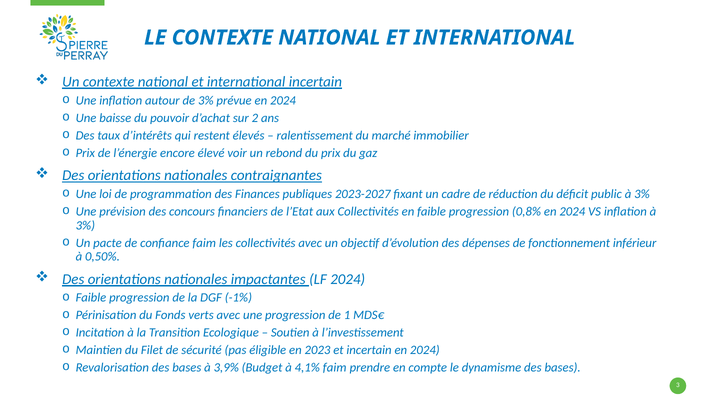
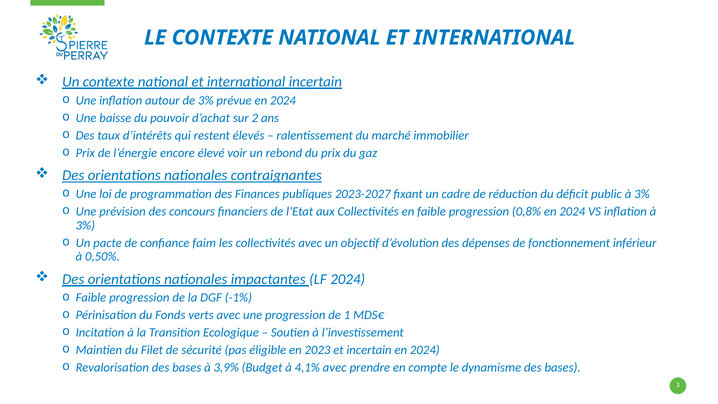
4,1% faim: faim -> avec
